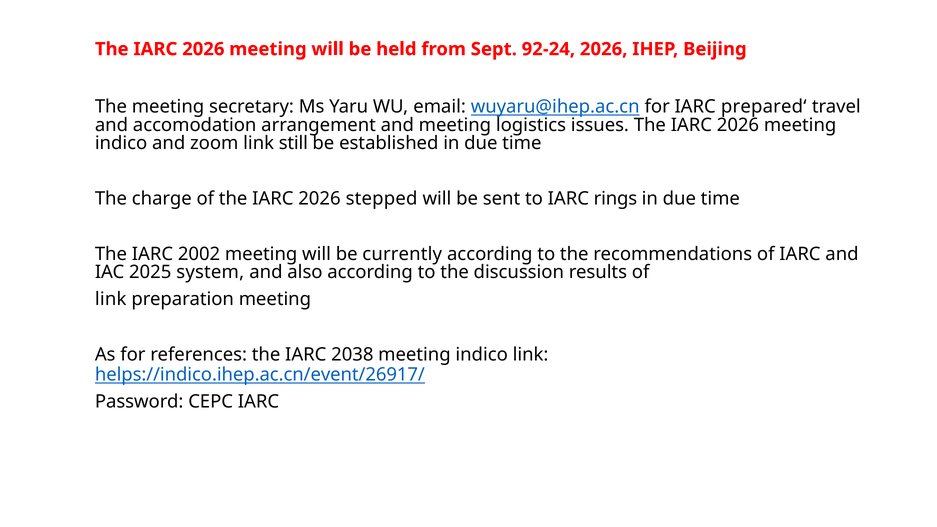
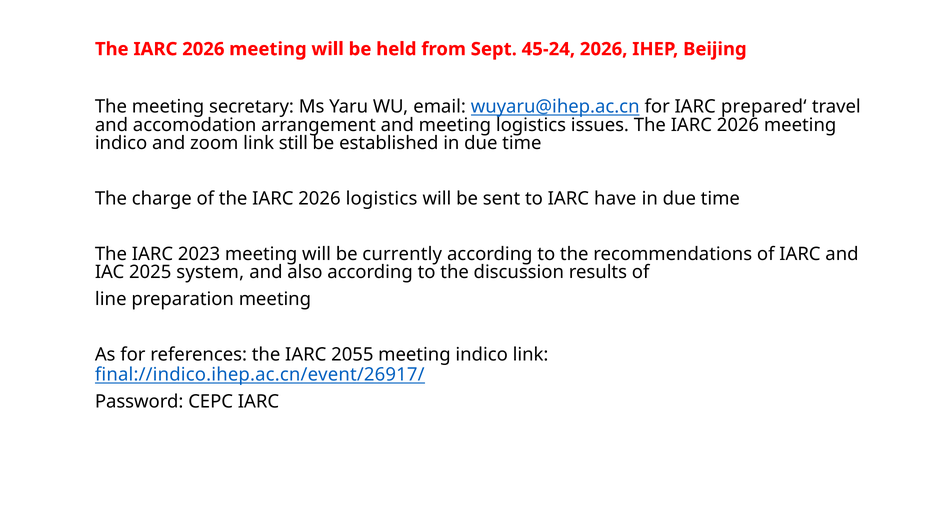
92-24: 92-24 -> 45-24
2026 stepped: stepped -> logistics
rings: rings -> have
2002: 2002 -> 2023
link at (111, 299): link -> line
2038: 2038 -> 2055
helps://indico.ihep.ac.cn/event/26917/: helps://indico.ihep.ac.cn/event/26917/ -> final://indico.ihep.ac.cn/event/26917/
